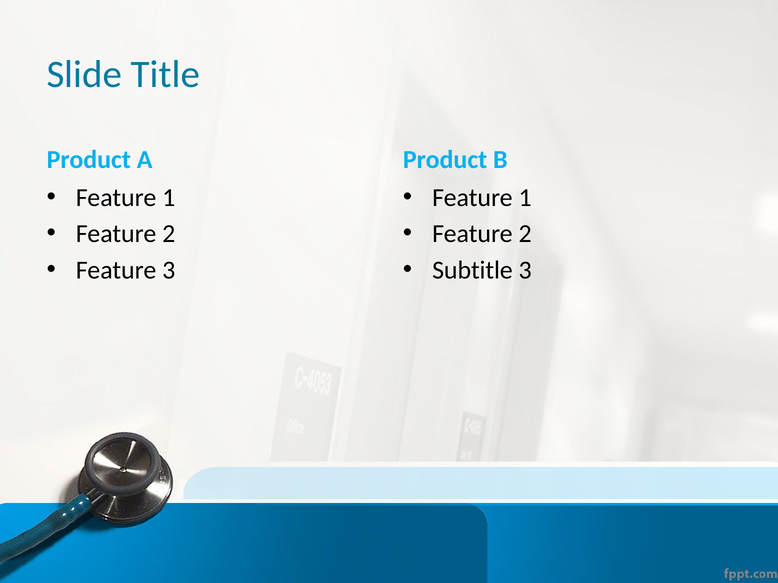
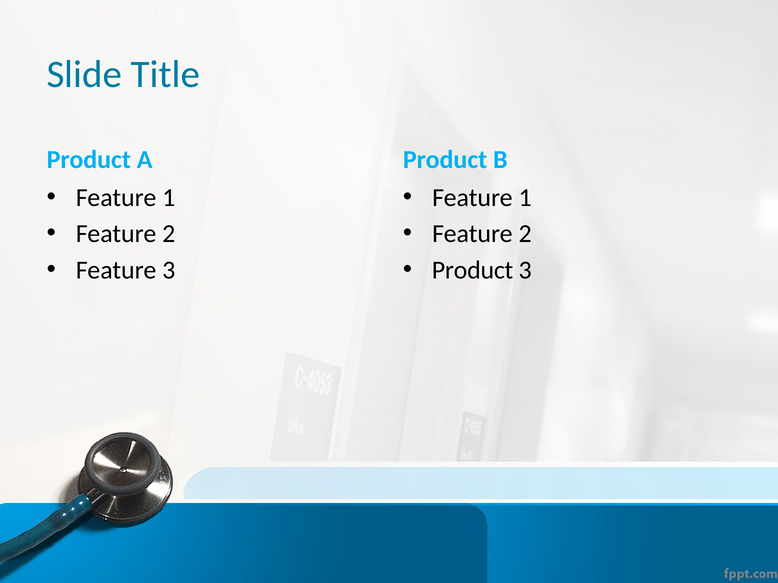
Subtitle at (472, 270): Subtitle -> Product
